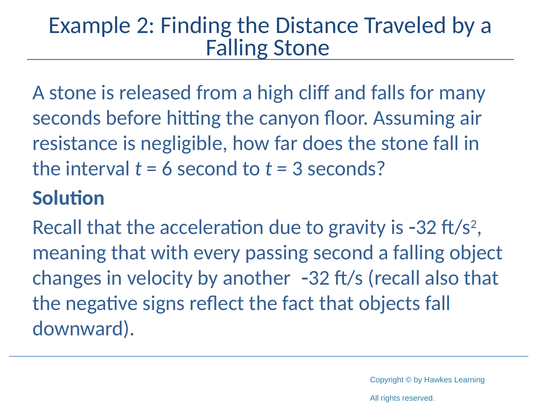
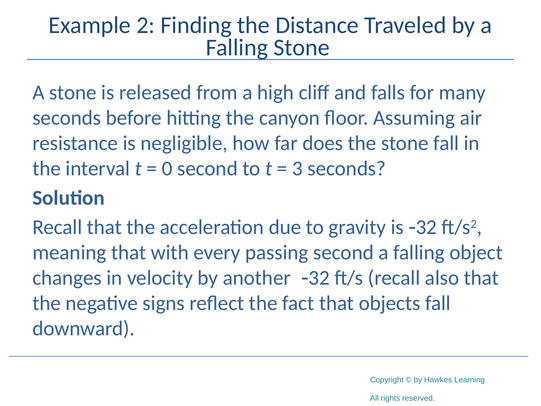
6: 6 -> 0
